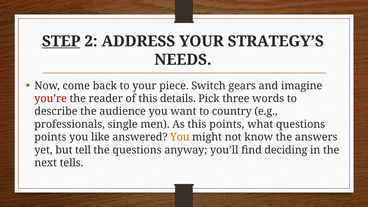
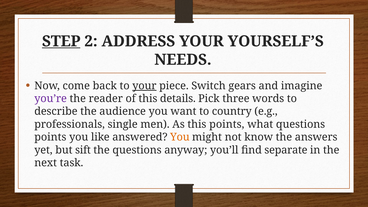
STRATEGY’S: STRATEGY’S -> YOURSELF’S
your at (144, 86) underline: none -> present
you’re colour: red -> purple
tell: tell -> sift
deciding: deciding -> separate
tells: tells -> task
